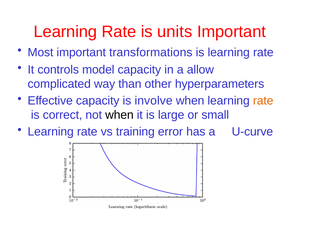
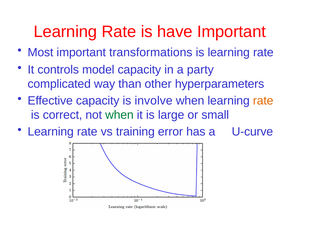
units: units -> have
allow: allow -> party
when at (119, 115) colour: black -> green
